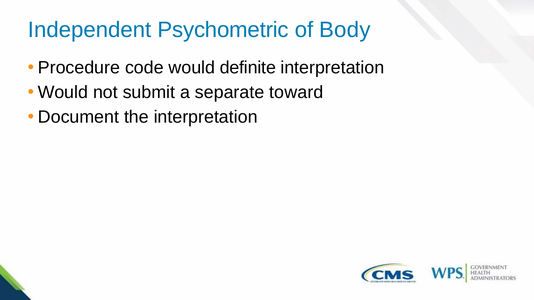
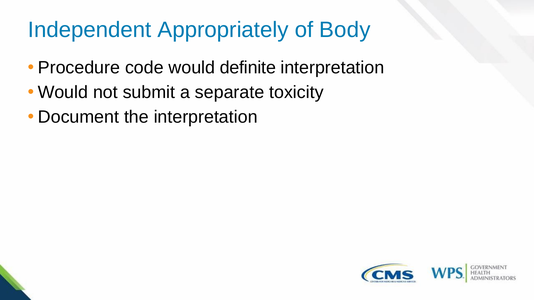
Psychometric: Psychometric -> Appropriately
toward: toward -> toxicity
